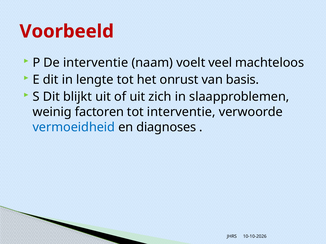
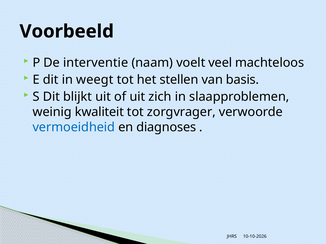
Voorbeeld colour: red -> black
lengte: lengte -> weegt
onrust: onrust -> stellen
factoren: factoren -> kwaliteit
tot interventie: interventie -> zorgvrager
